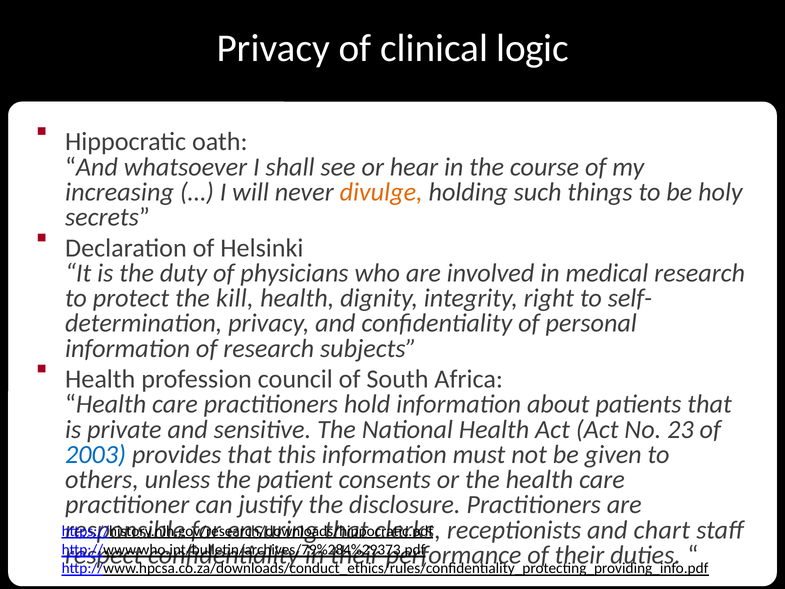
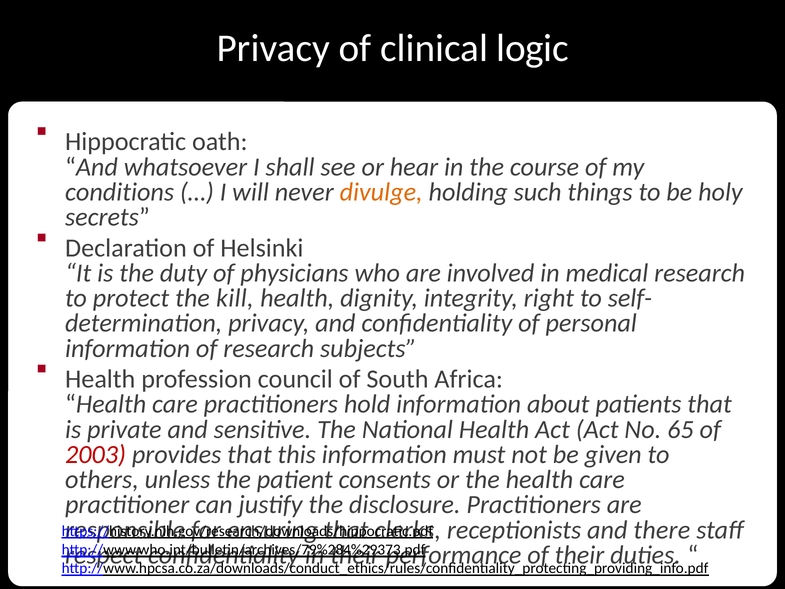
increasing: increasing -> conditions
23: 23 -> 65
2003 colour: blue -> red
chart: chart -> there
